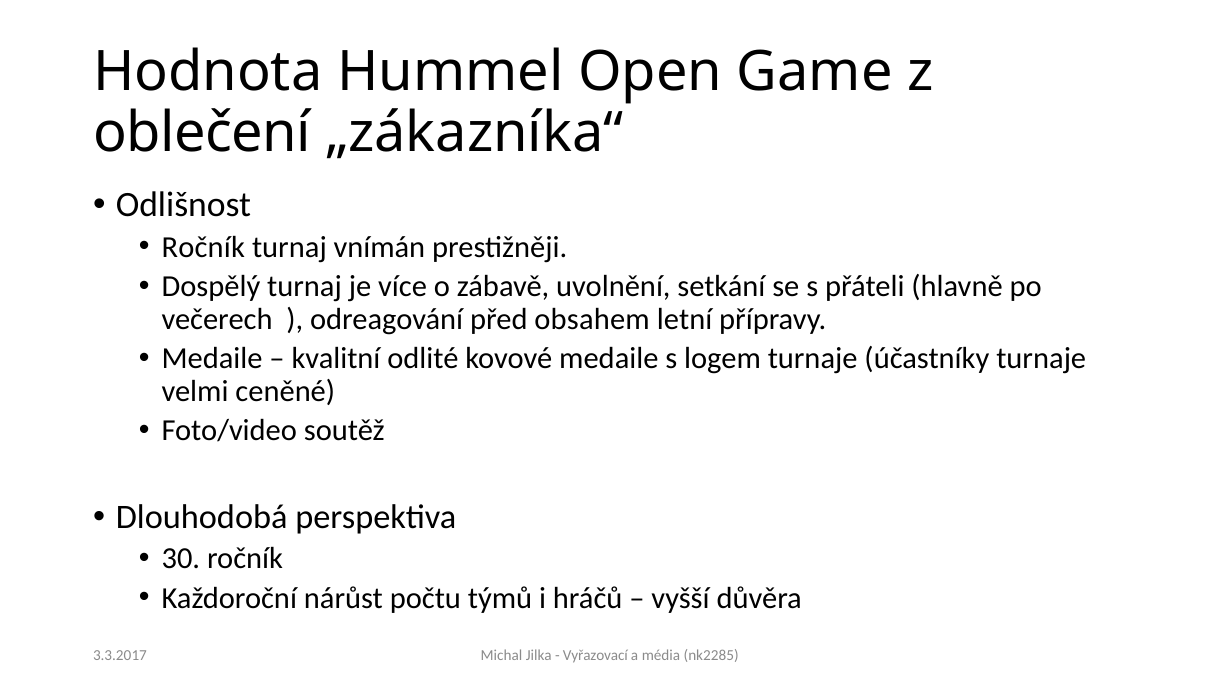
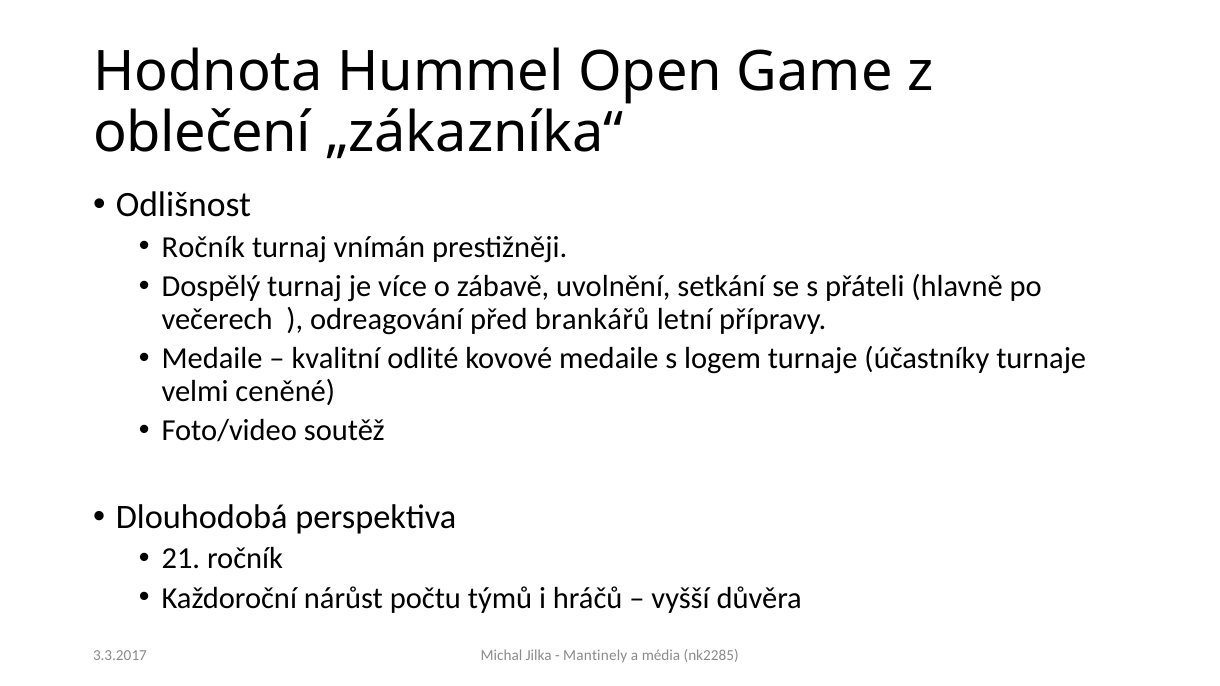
obsahem: obsahem -> brankářů
30: 30 -> 21
Vyřazovací: Vyřazovací -> Mantinely
